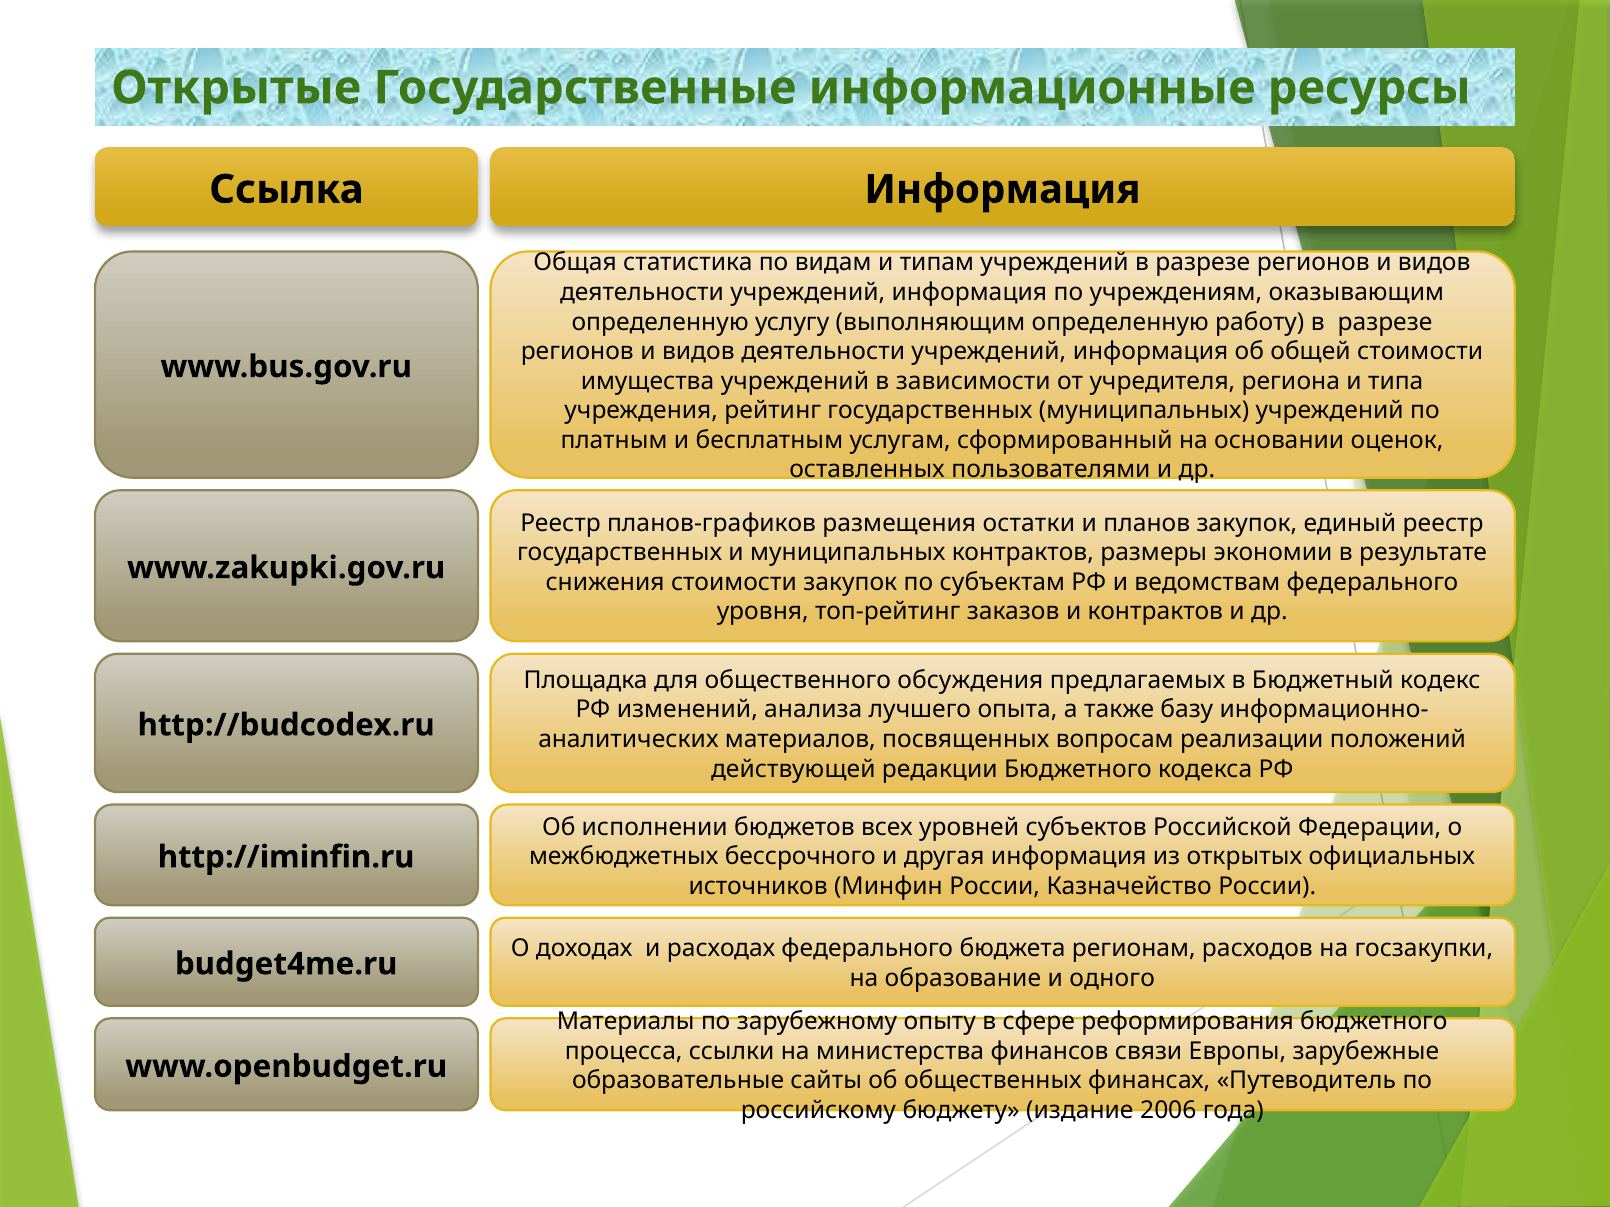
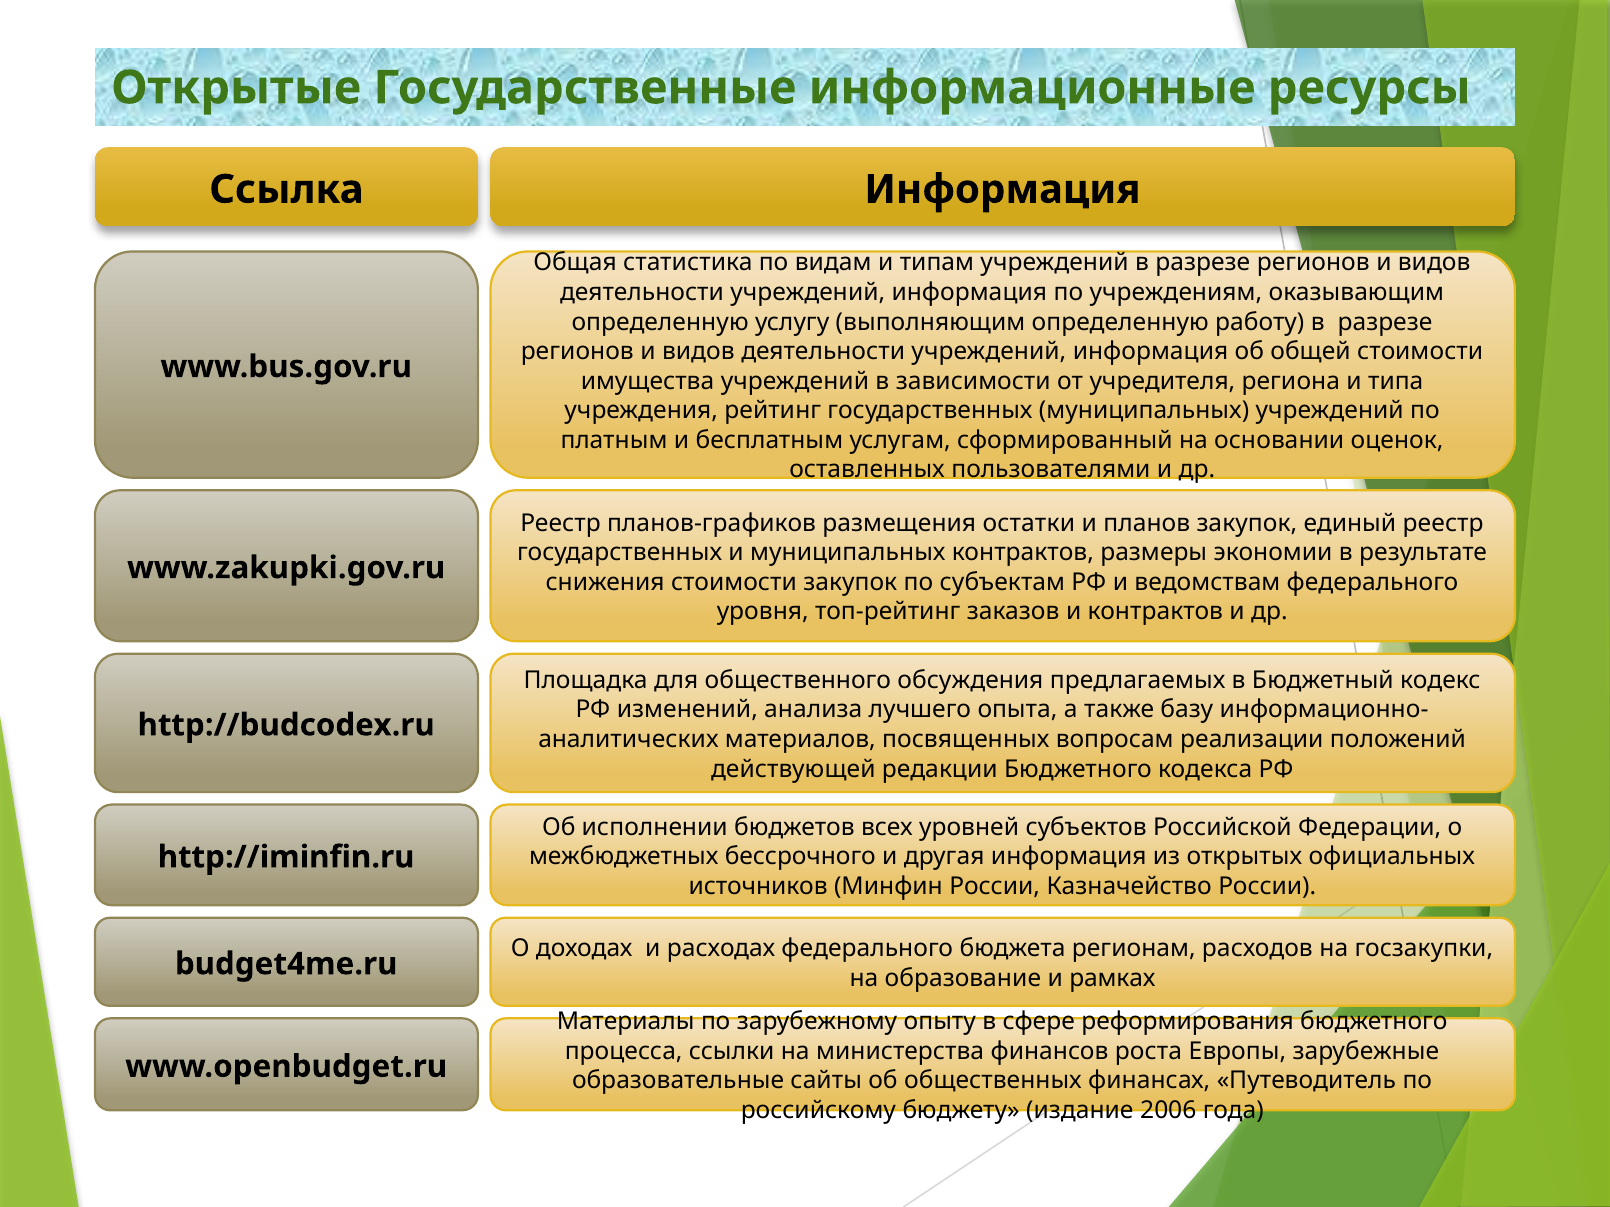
одного: одного -> рамках
связи: связи -> роста
